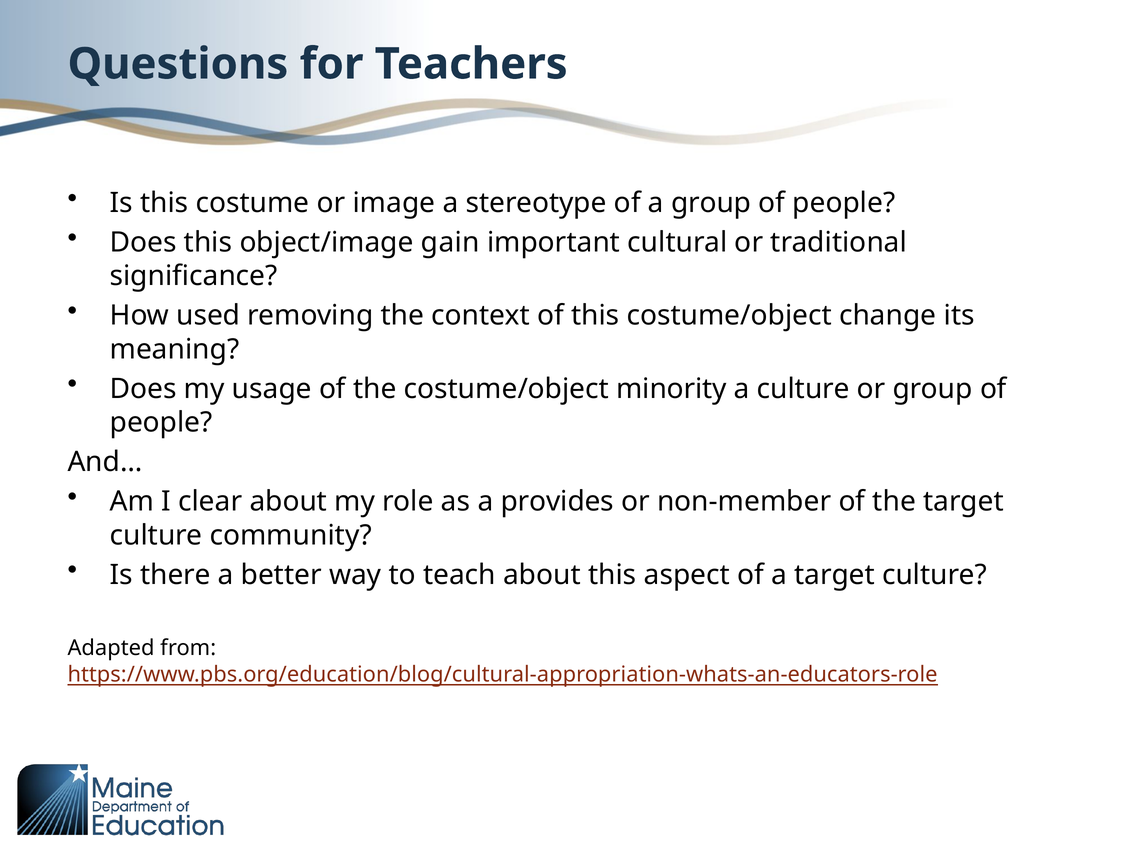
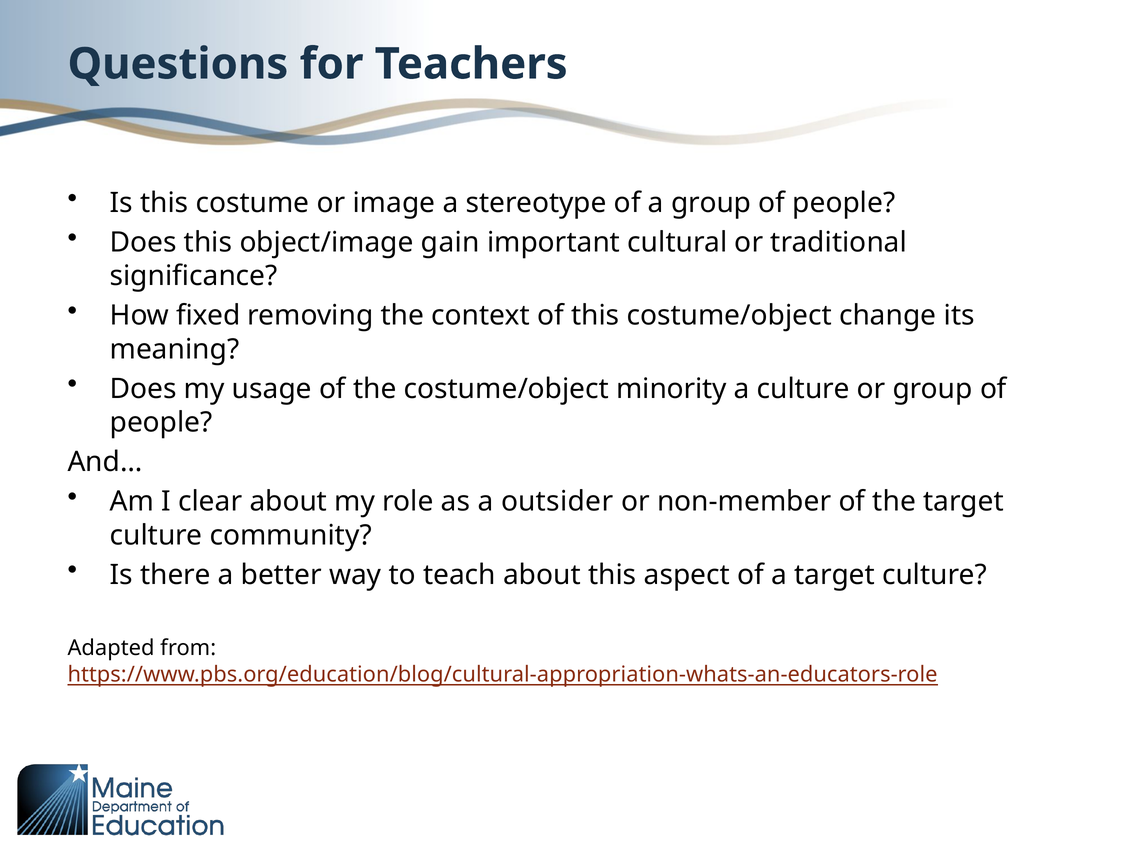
used: used -> fixed
provides: provides -> outsider
